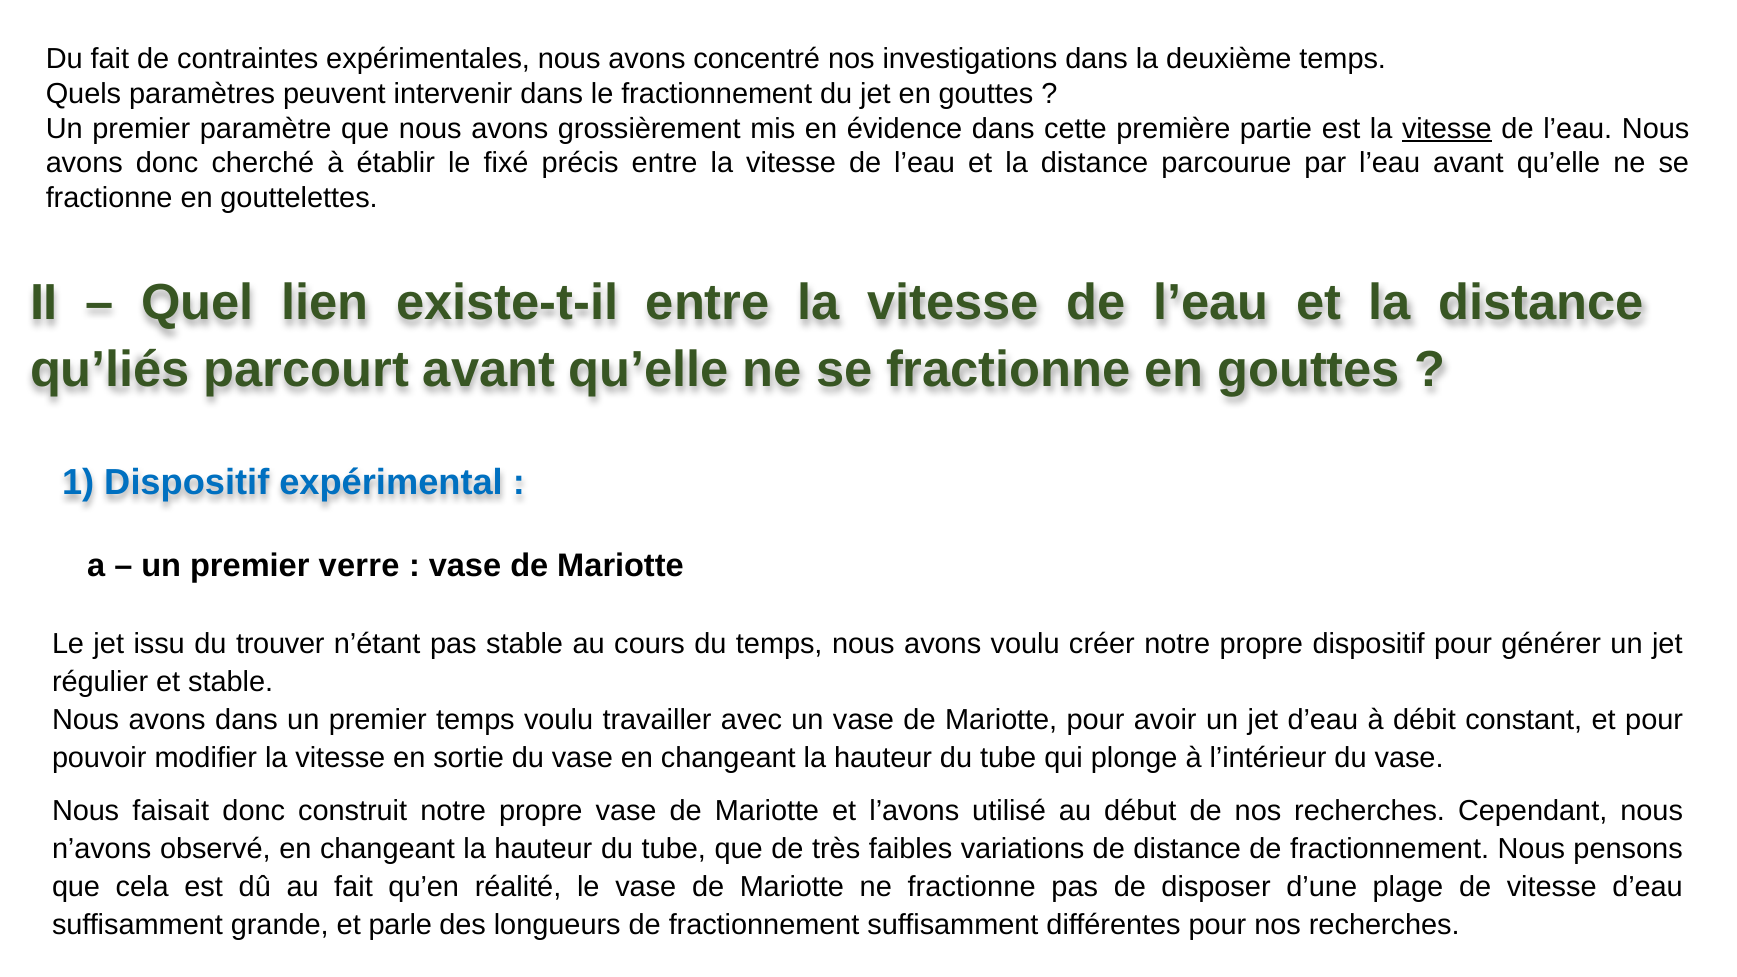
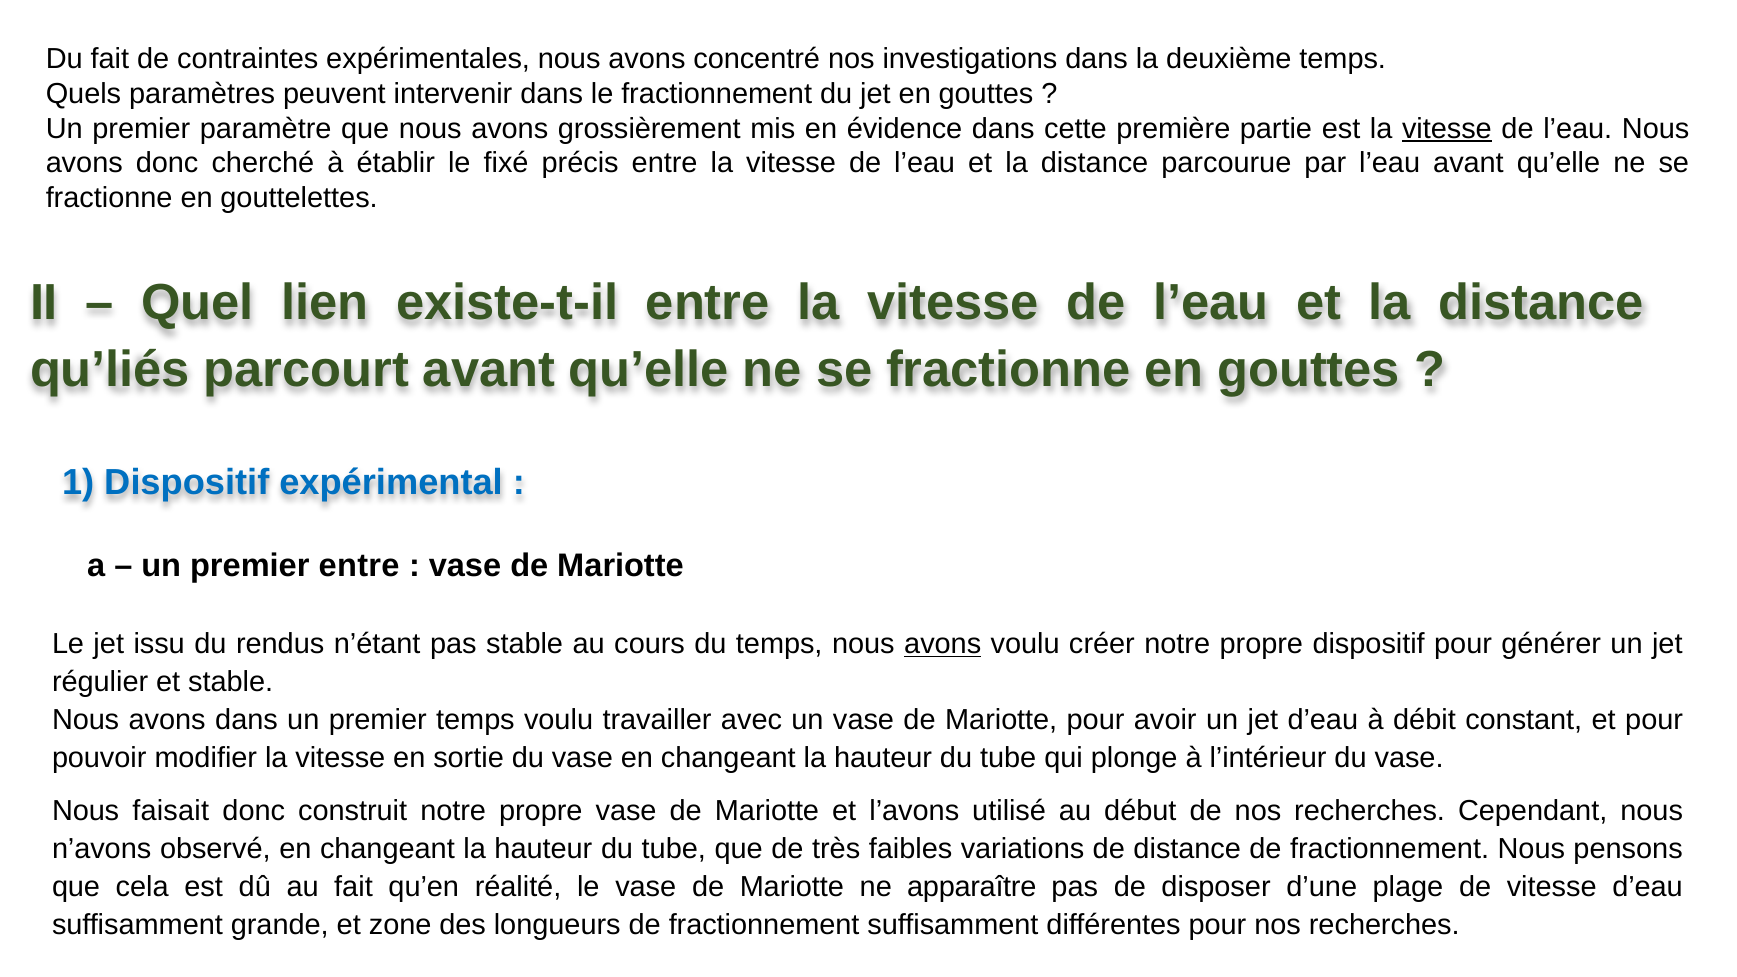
premier verre: verre -> entre
trouver: trouver -> rendus
avons at (943, 644) underline: none -> present
ne fractionne: fractionne -> apparaître
parle: parle -> zone
